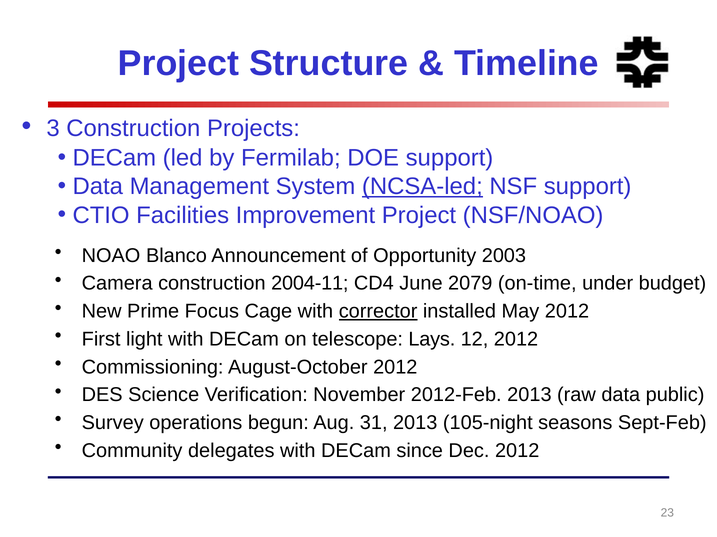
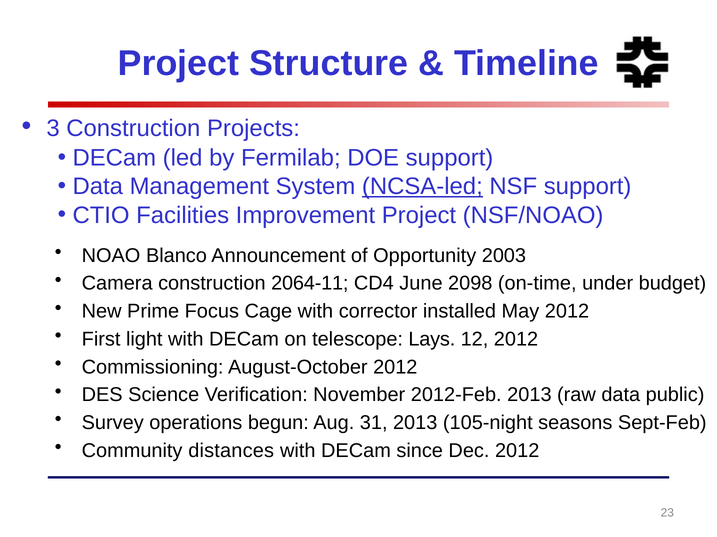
2004-11: 2004-11 -> 2064-11
2079: 2079 -> 2098
corrector underline: present -> none
delegates: delegates -> distances
